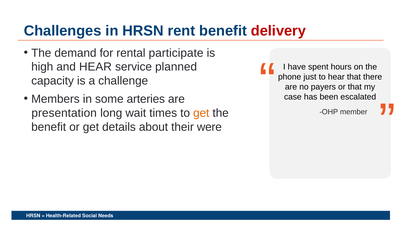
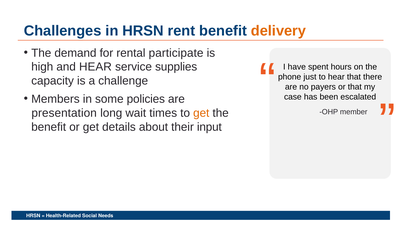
delivery colour: red -> orange
planned: planned -> supplies
arteries: arteries -> policies
were: were -> input
